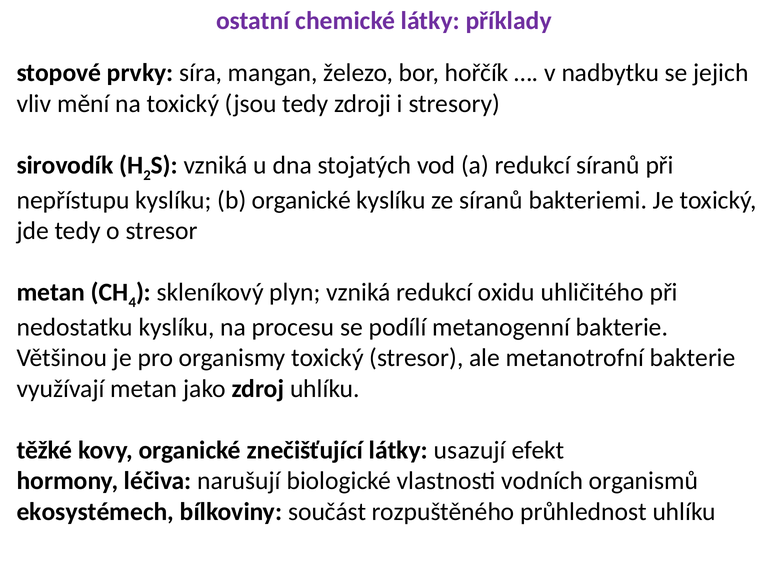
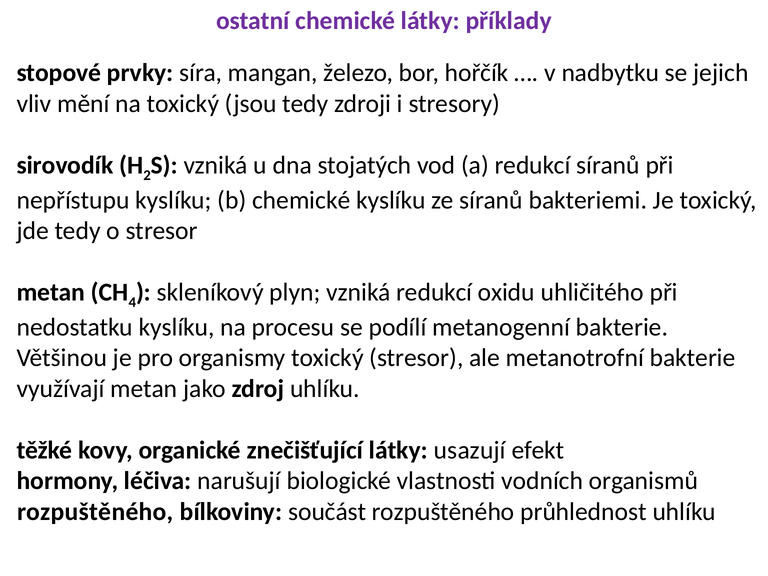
b organické: organické -> chemické
ekosystémech at (95, 512): ekosystémech -> rozpuštěného
